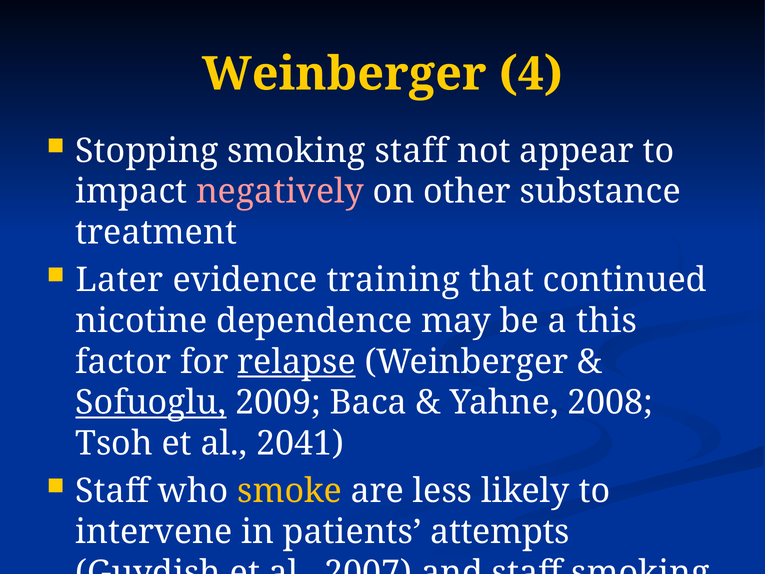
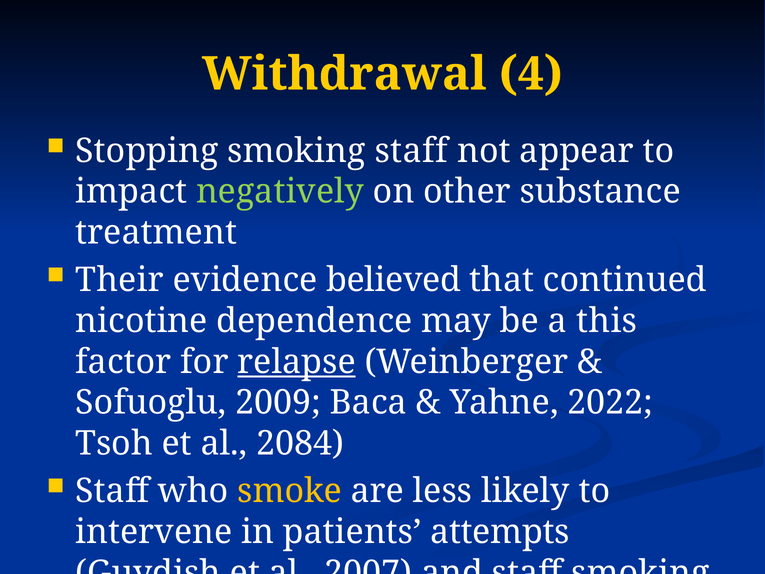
Weinberger at (344, 74): Weinberger -> Withdrawal
negatively colour: pink -> light green
Later: Later -> Their
training: training -> believed
Sofuoglu underline: present -> none
2008: 2008 -> 2022
2041: 2041 -> 2084
